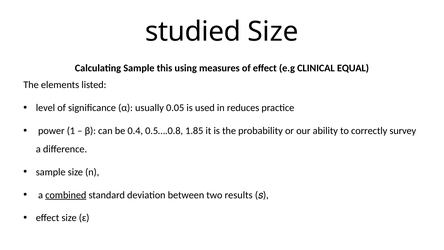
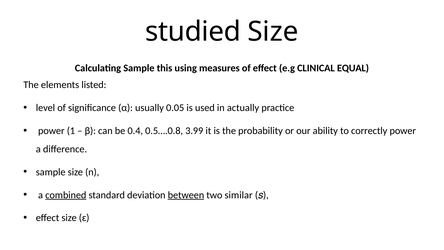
reduces: reduces -> actually
1.85: 1.85 -> 3.99
correctly survey: survey -> power
between underline: none -> present
results: results -> similar
